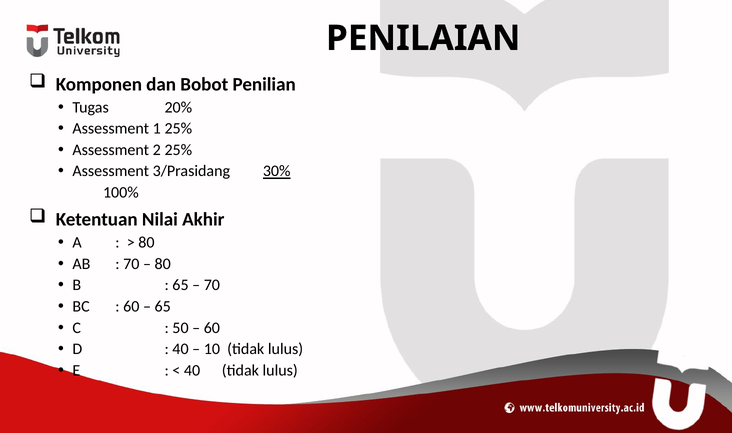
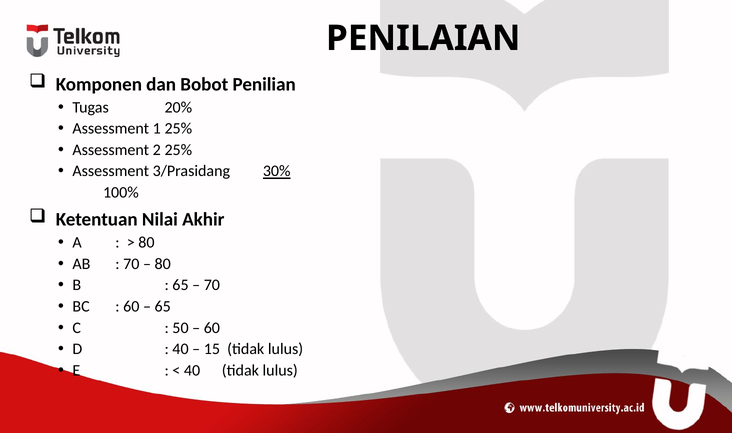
10: 10 -> 15
